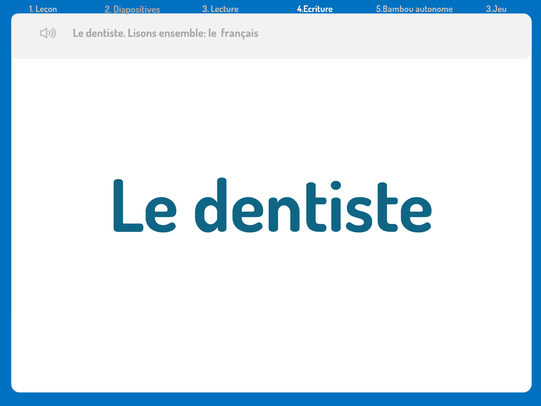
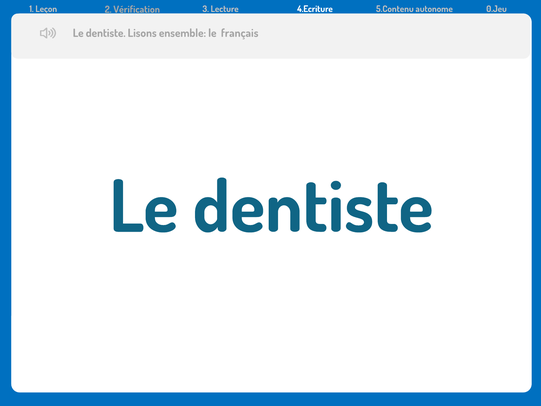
Diapositives: Diapositives -> Vérification
5.Bambou: 5.Bambou -> 5.Contenu
3.Jeu: 3.Jeu -> 0.Jeu
